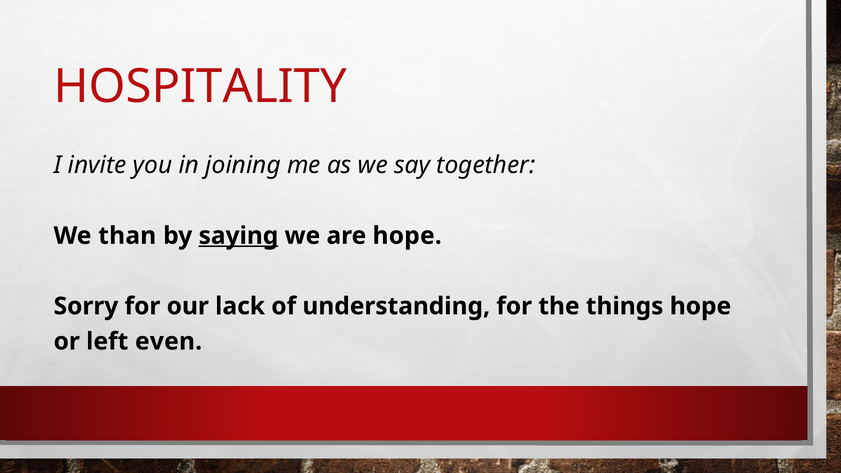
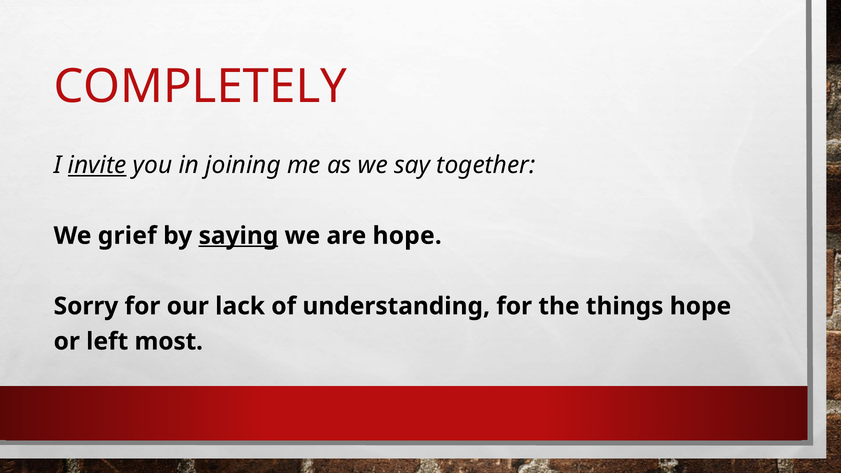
HOSPITALITY: HOSPITALITY -> COMPLETELY
invite underline: none -> present
than: than -> grief
even: even -> most
